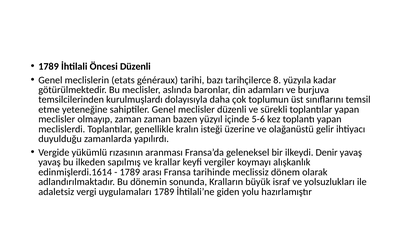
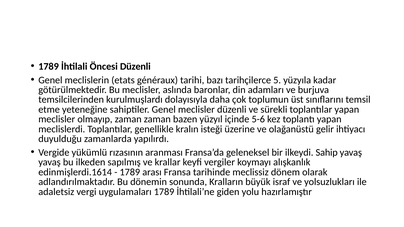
8: 8 -> 5
Denir: Denir -> Sahip
